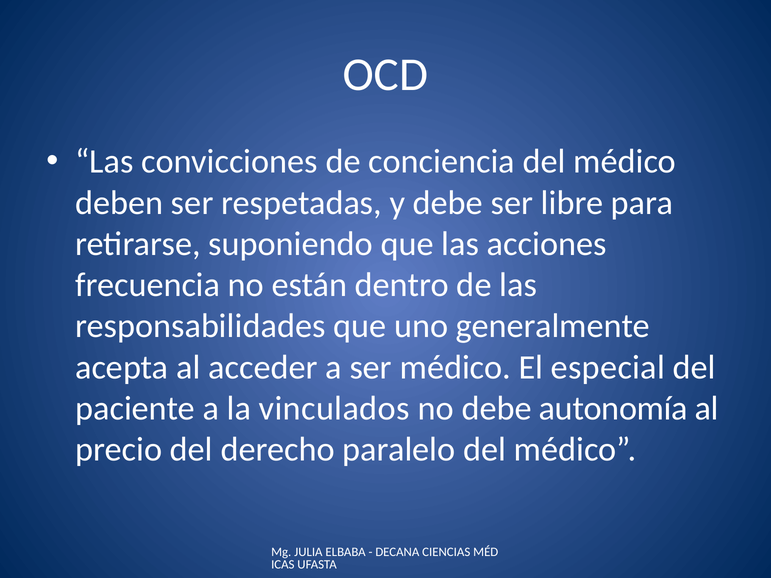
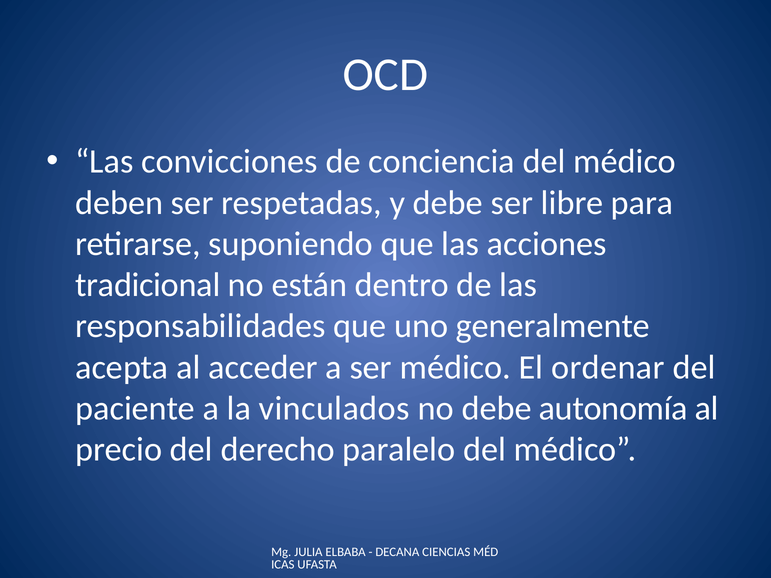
frecuencia: frecuencia -> tradicional
especial: especial -> ordenar
